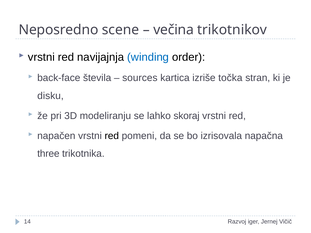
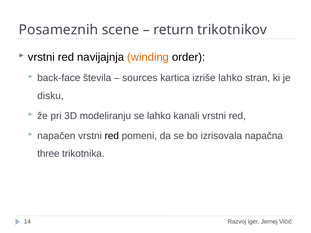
Neposredno: Neposredno -> Posameznih
večina: večina -> return
winding colour: blue -> orange
izriše točka: točka -> lahko
skoraj: skoraj -> kanali
